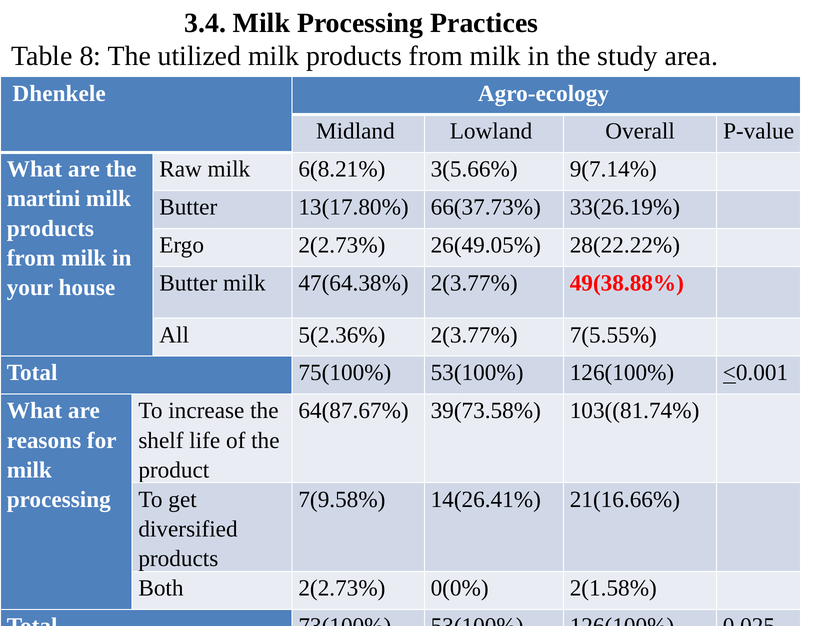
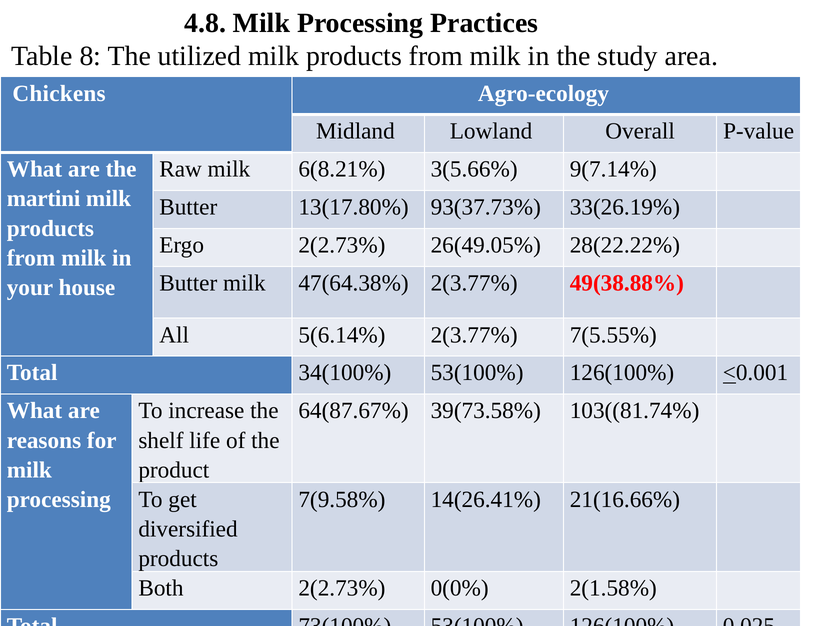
3.4: 3.4 -> 4.8
Dhenkele: Dhenkele -> Chickens
66(37.73%: 66(37.73% -> 93(37.73%
5(2.36%: 5(2.36% -> 5(6.14%
75(100%: 75(100% -> 34(100%
